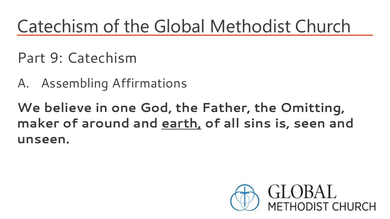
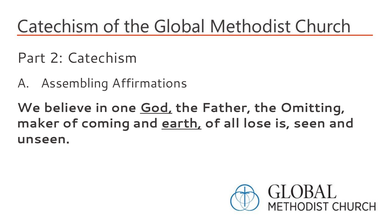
9: 9 -> 2
God underline: none -> present
around: around -> coming
sins: sins -> lose
